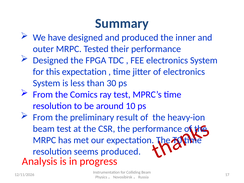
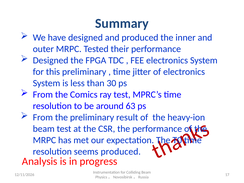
this expectation: expectation -> preliminary
10: 10 -> 63
